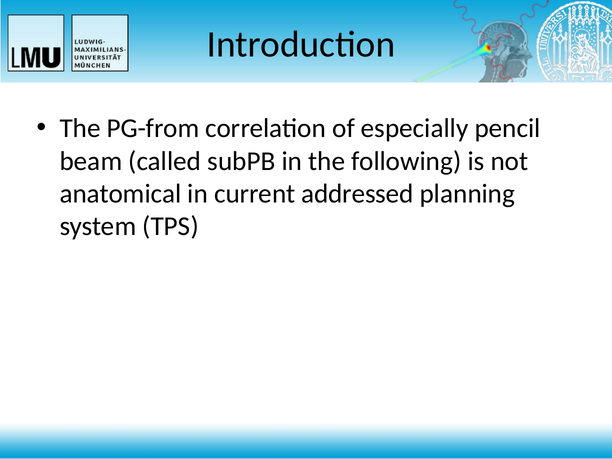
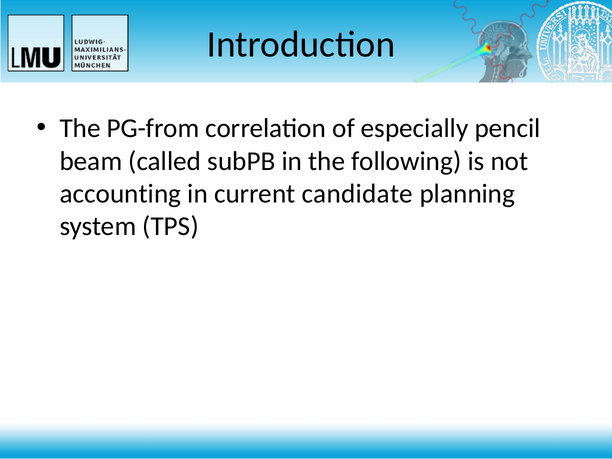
anatomical: anatomical -> accounting
addressed: addressed -> candidate
